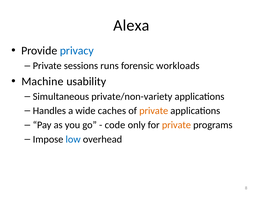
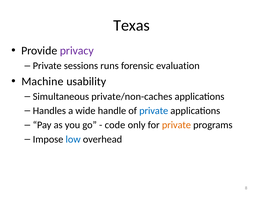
Alexa: Alexa -> Texas
privacy colour: blue -> purple
workloads: workloads -> evaluation
private/non-variety: private/non-variety -> private/non-caches
caches: caches -> handle
private at (154, 111) colour: orange -> blue
